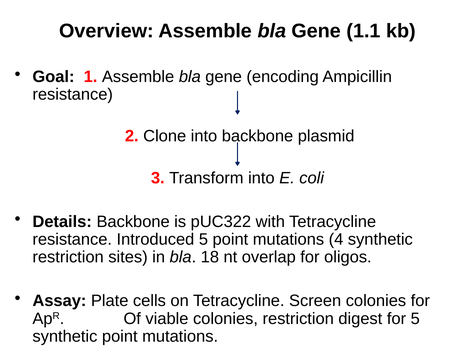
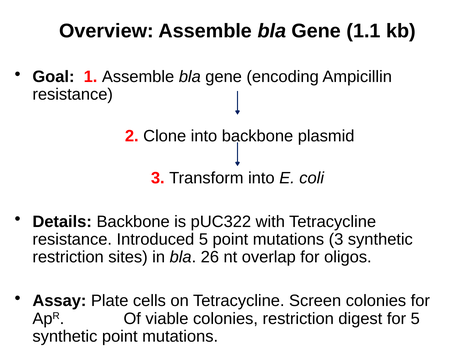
mutations 4: 4 -> 3
18: 18 -> 26
